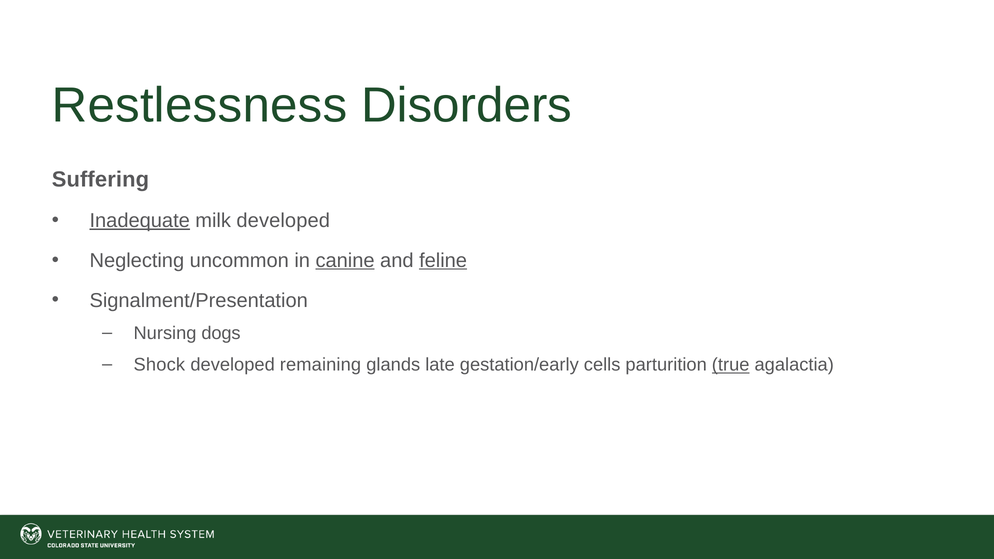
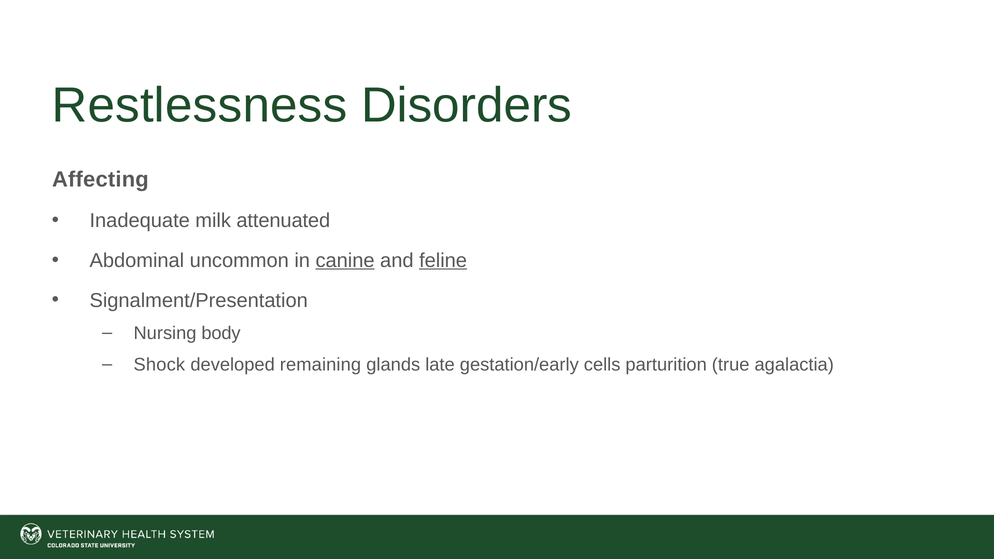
Suffering: Suffering -> Affecting
Inadequate underline: present -> none
milk developed: developed -> attenuated
Neglecting: Neglecting -> Abdominal
dogs: dogs -> body
true underline: present -> none
